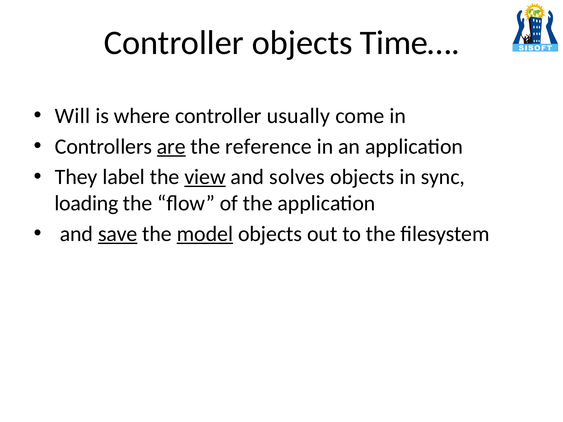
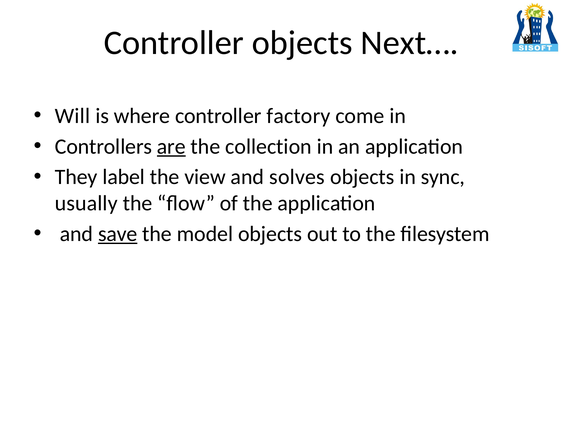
Time…: Time… -> Next…
usually: usually -> factory
reference: reference -> collection
view underline: present -> none
loading: loading -> usually
model underline: present -> none
